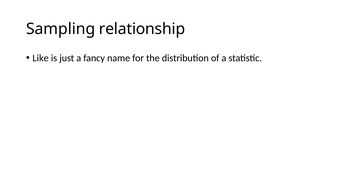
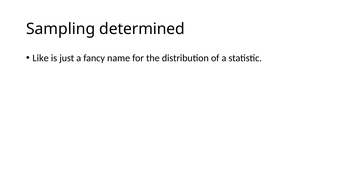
relationship: relationship -> determined
